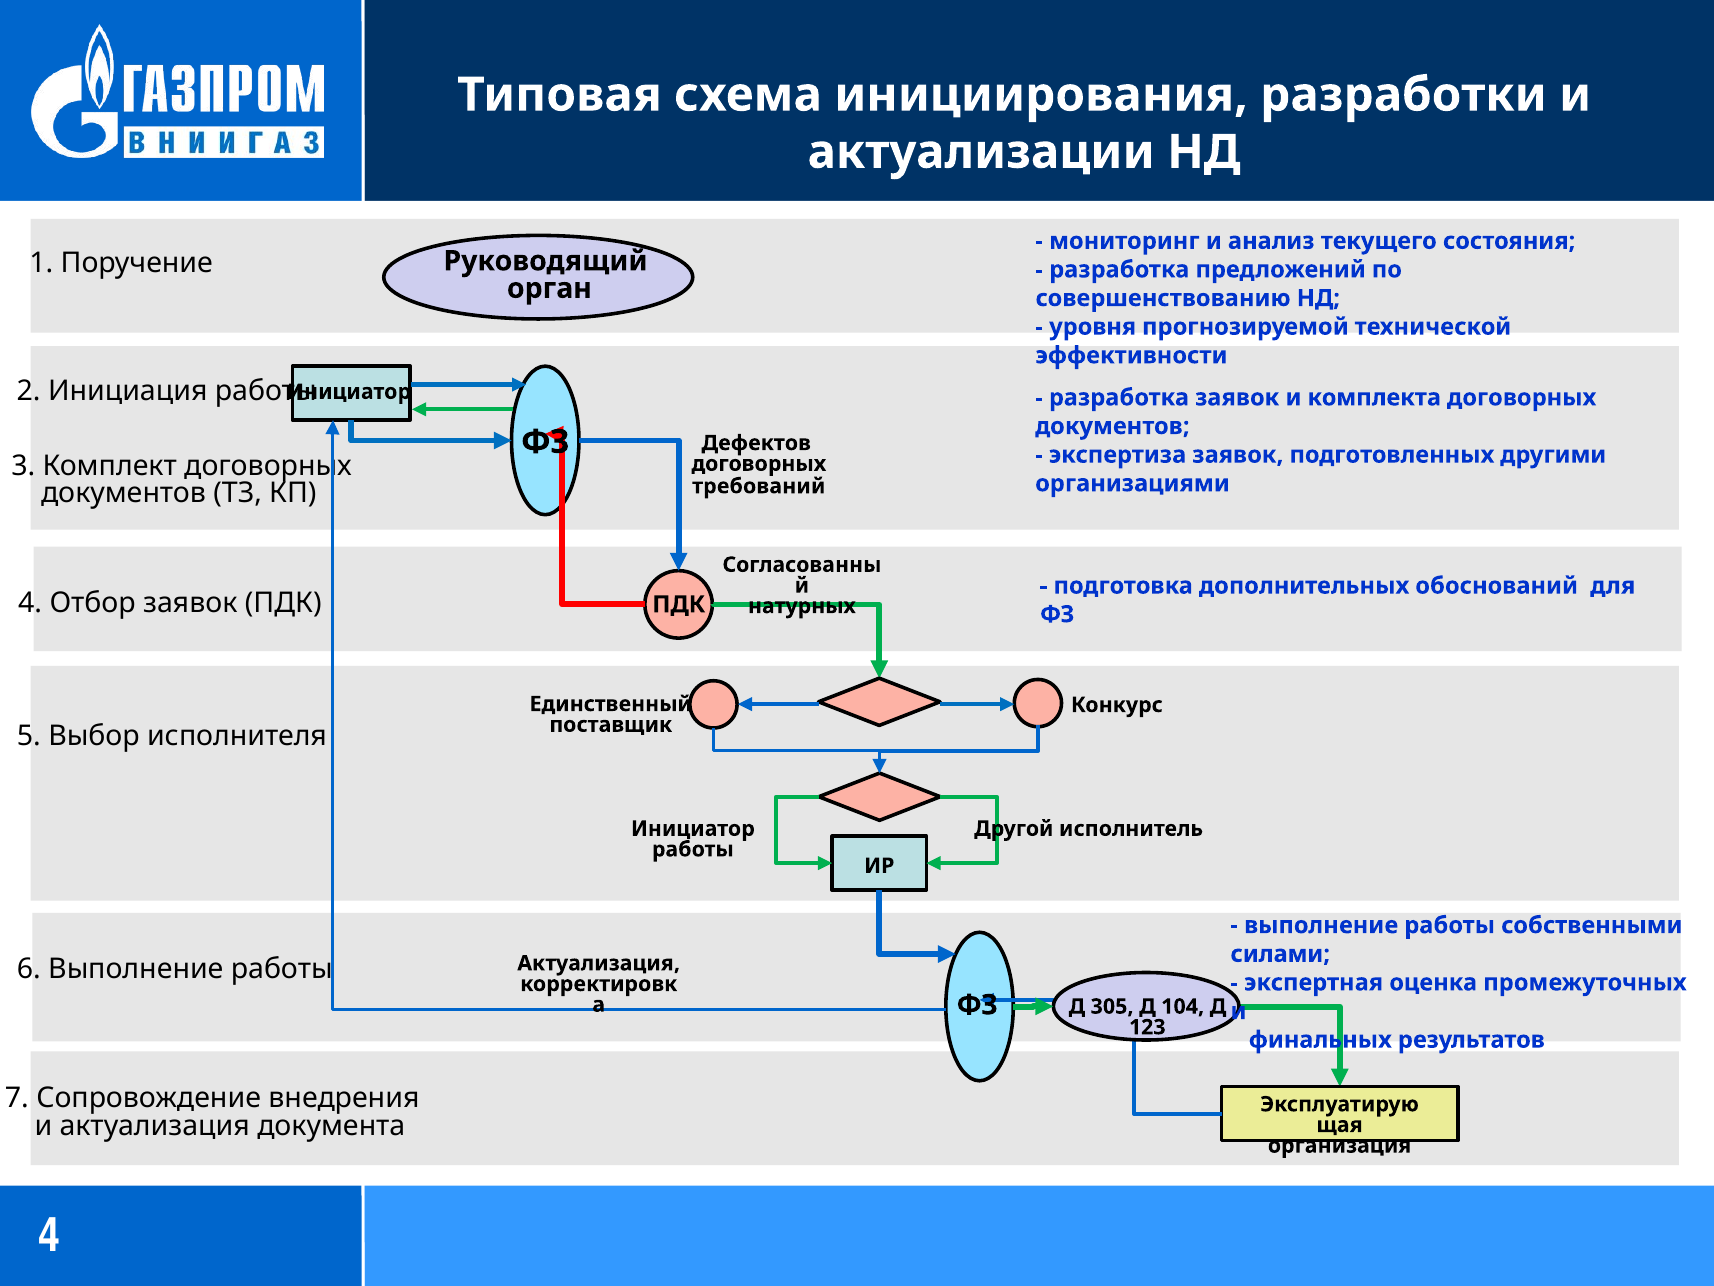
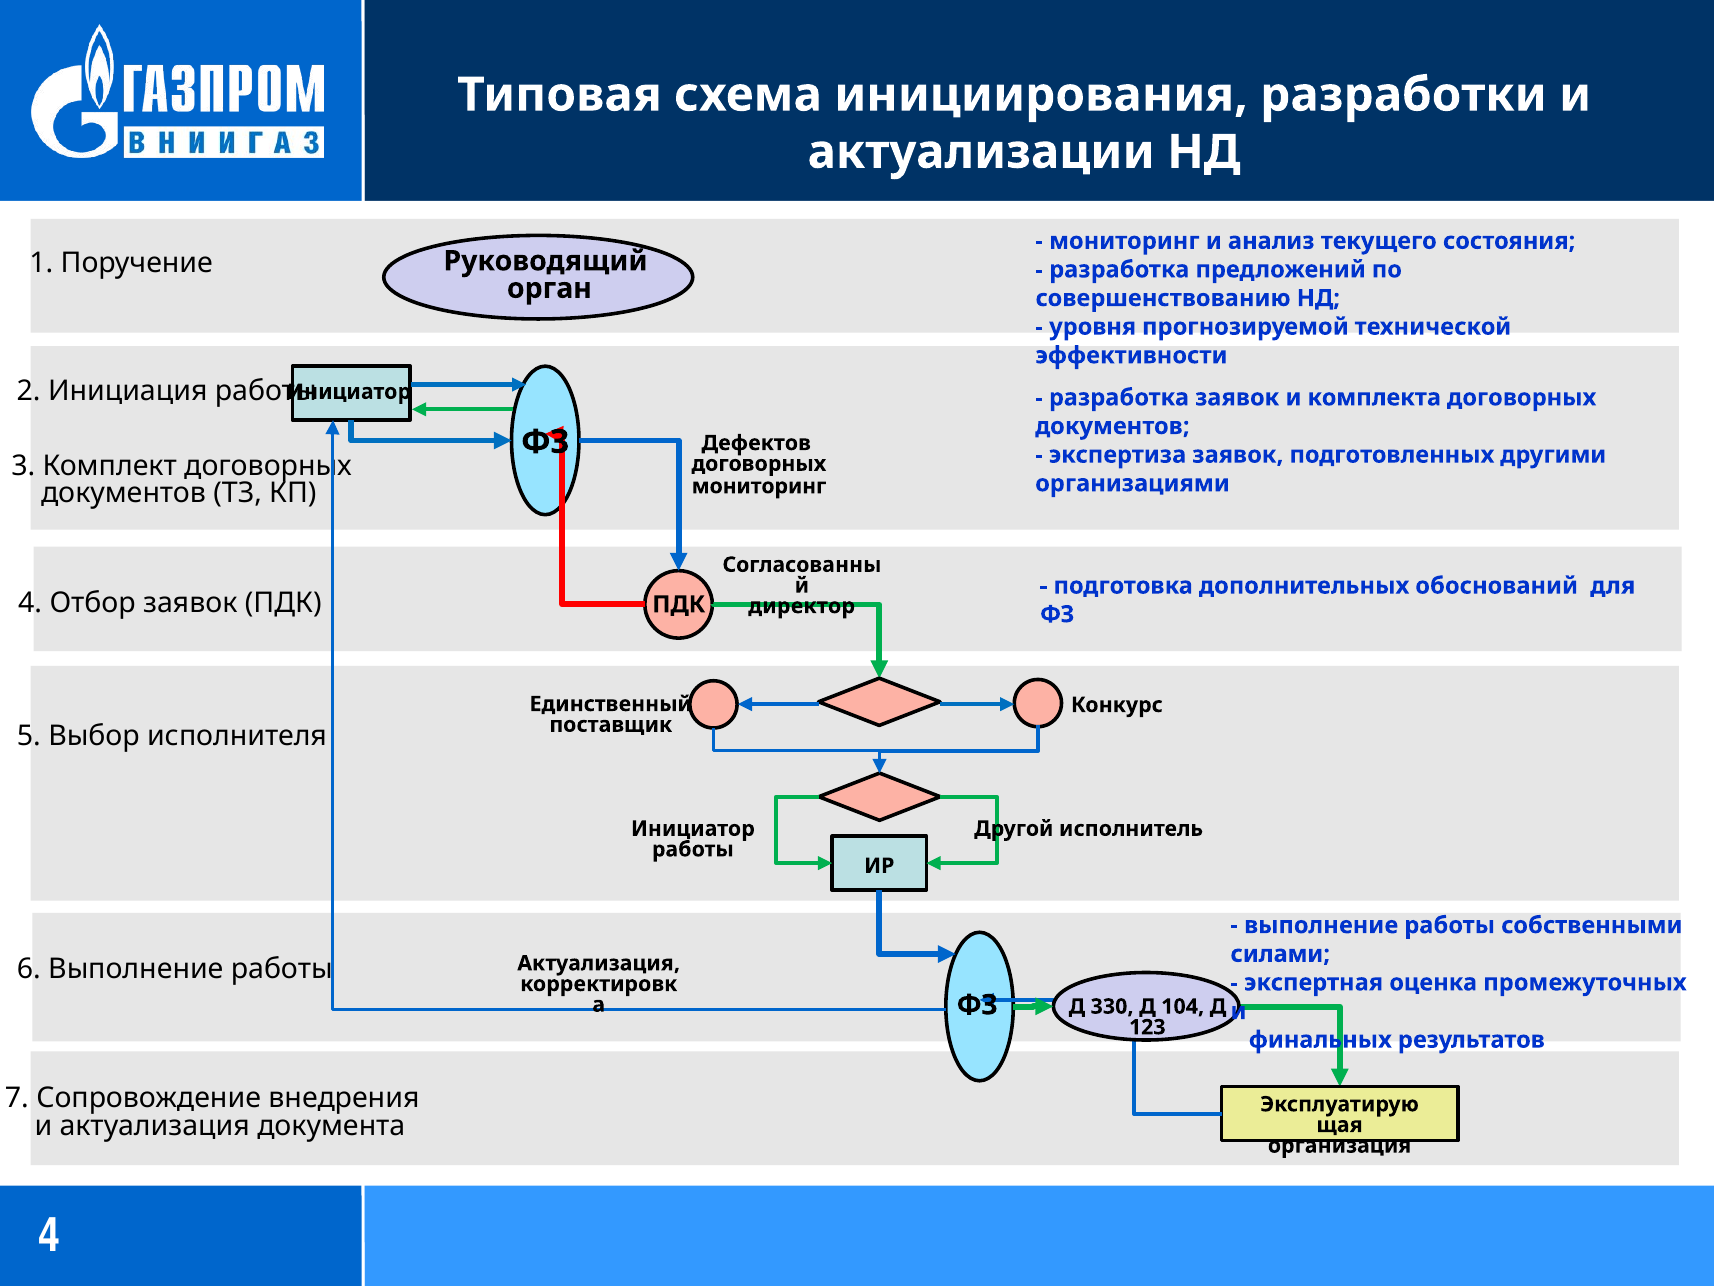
требований at (759, 486): требований -> мониторинг
натурных: натурных -> директор
305: 305 -> 330
